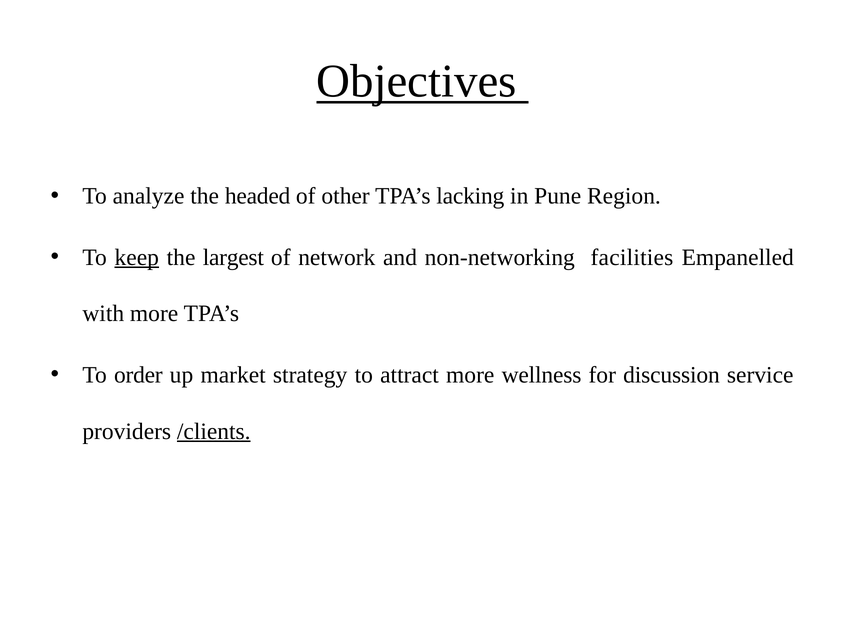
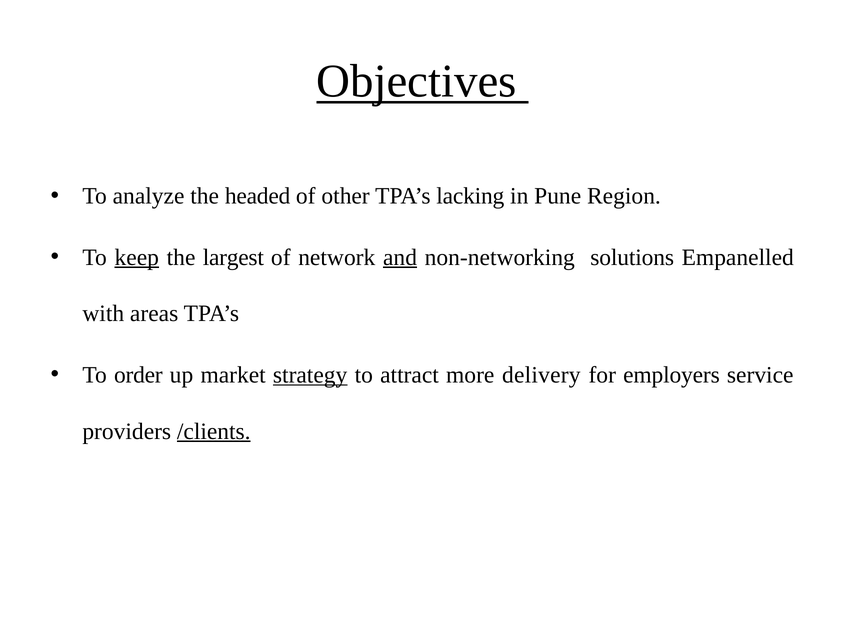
and underline: none -> present
facilities: facilities -> solutions
with more: more -> areas
strategy underline: none -> present
wellness: wellness -> delivery
discussion: discussion -> employers
